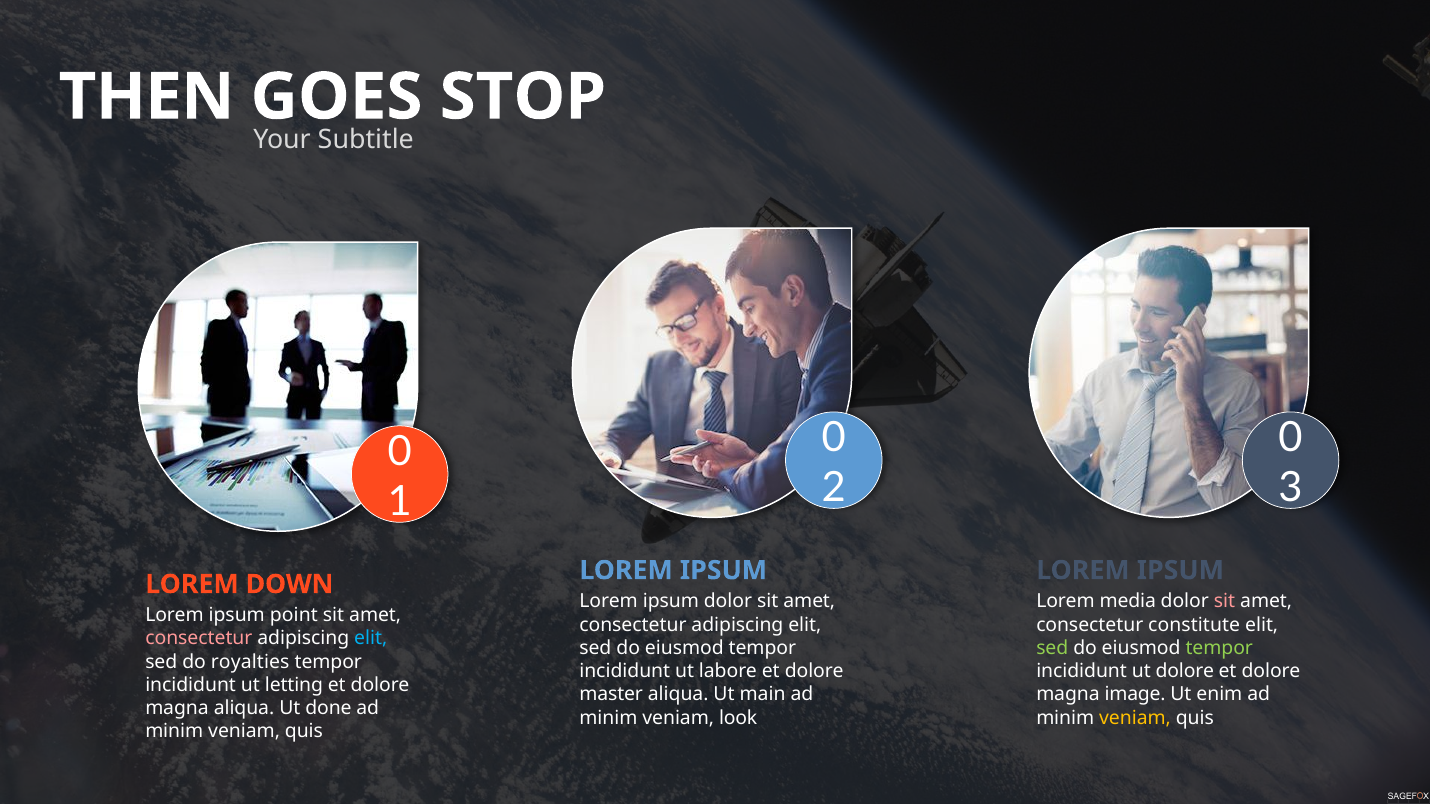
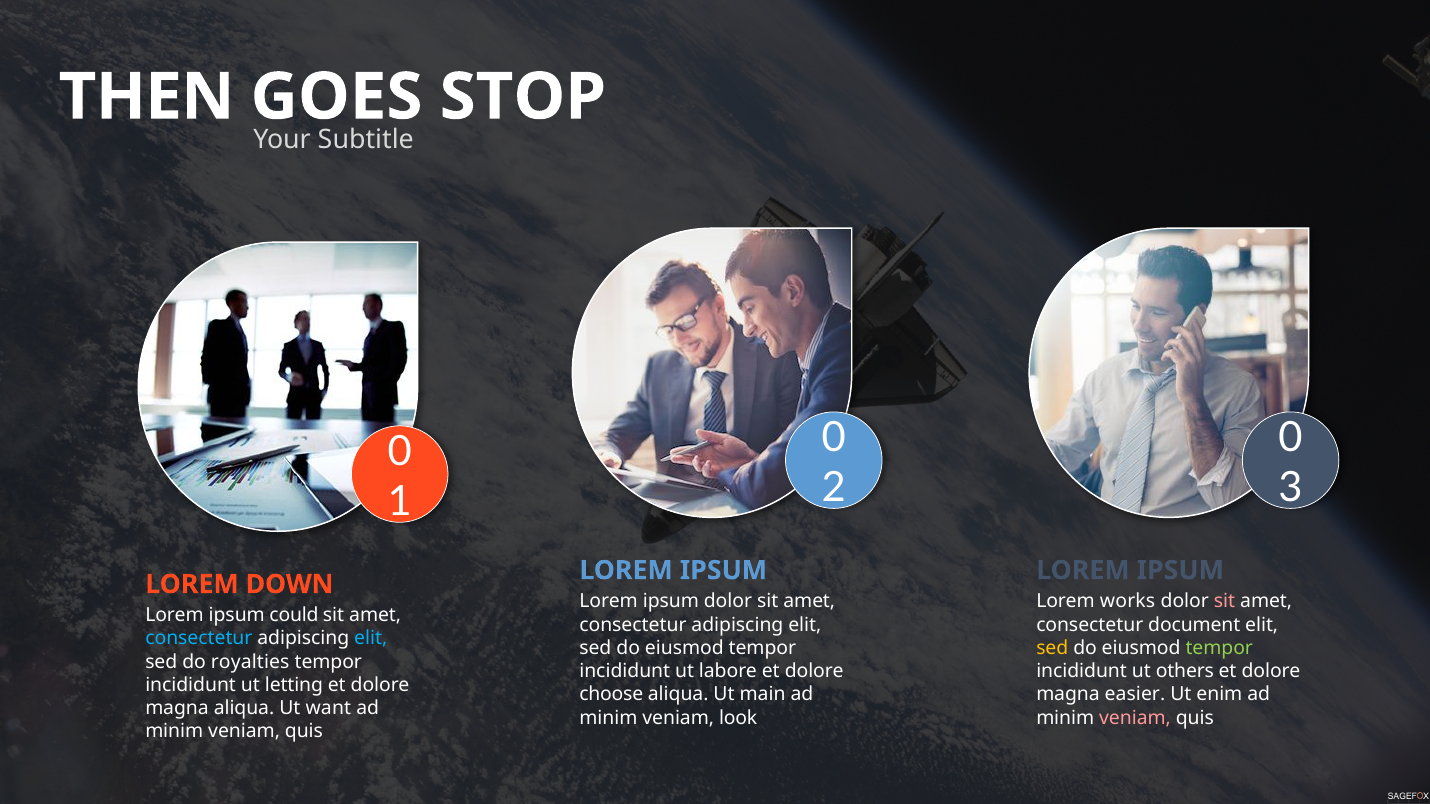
media: media -> works
point: point -> could
constitute: constitute -> document
consectetur at (199, 639) colour: pink -> light blue
sed at (1052, 648) colour: light green -> yellow
ut dolore: dolore -> others
master: master -> choose
image: image -> easier
done: done -> want
veniam at (1135, 718) colour: yellow -> pink
